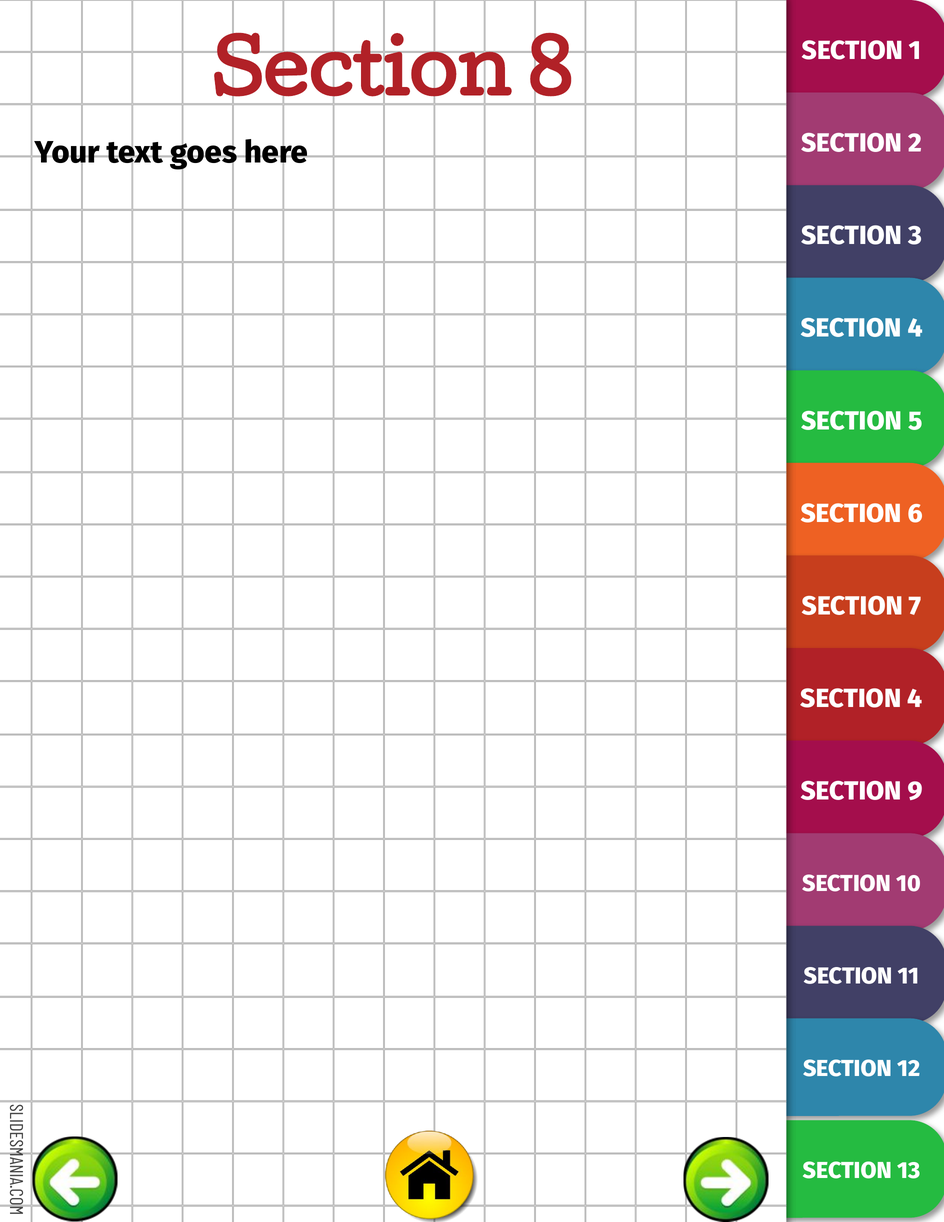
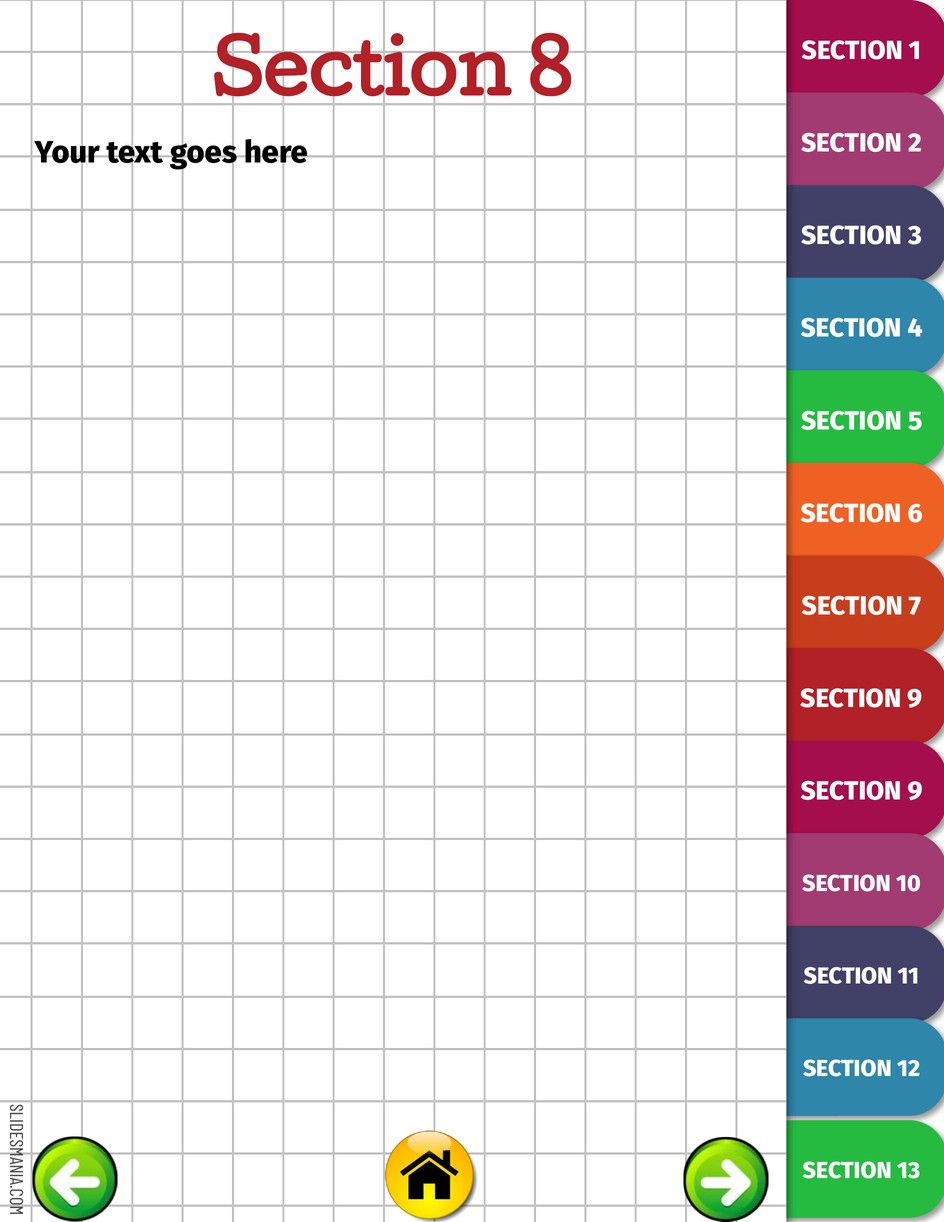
4 at (915, 698): 4 -> 9
